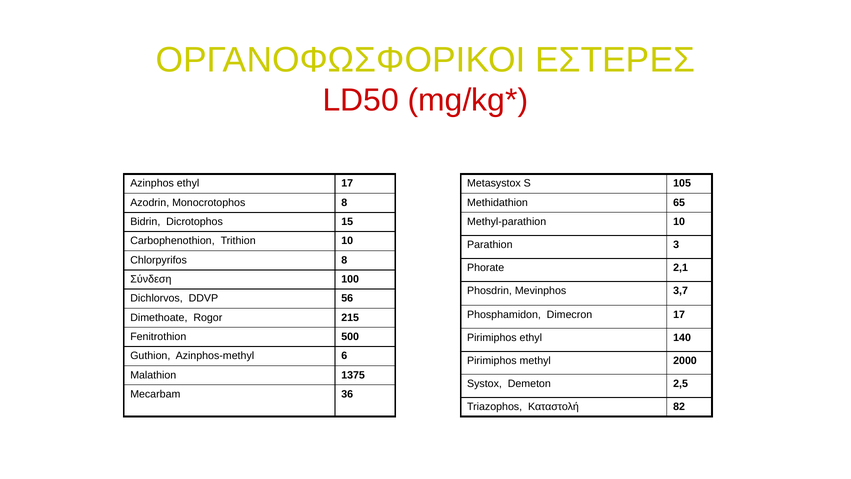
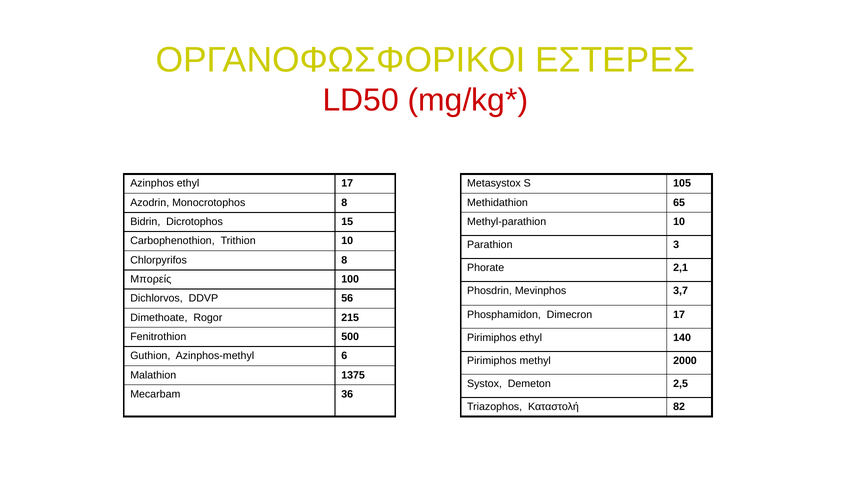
Σύνδεση: Σύνδεση -> Μπορείς
